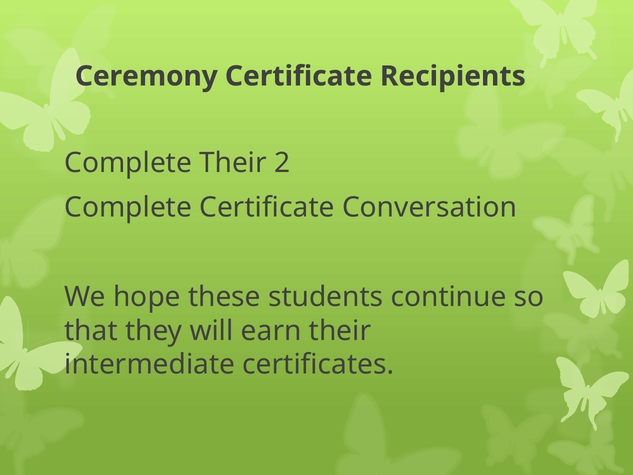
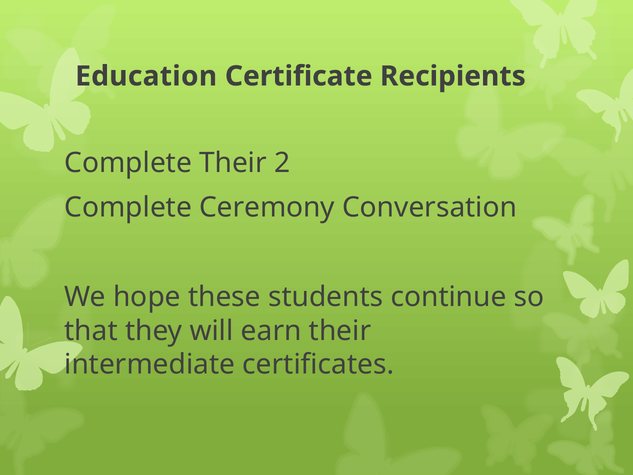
Ceremony: Ceremony -> Education
Complete Certificate: Certificate -> Ceremony
